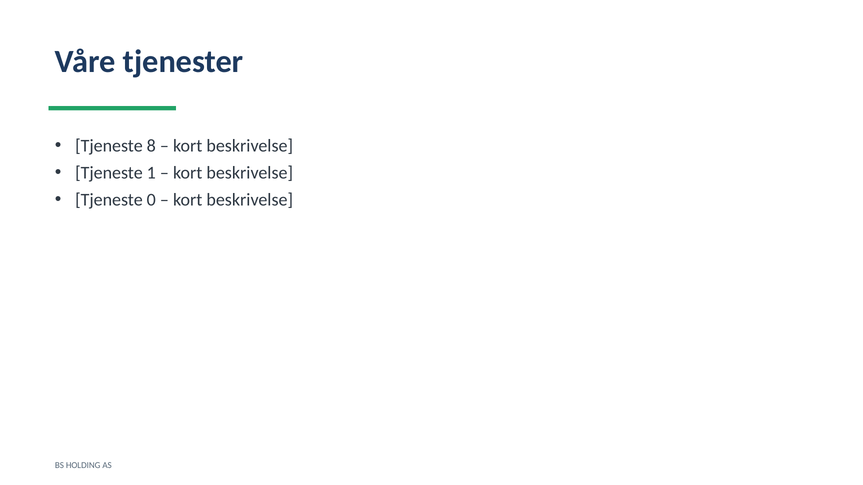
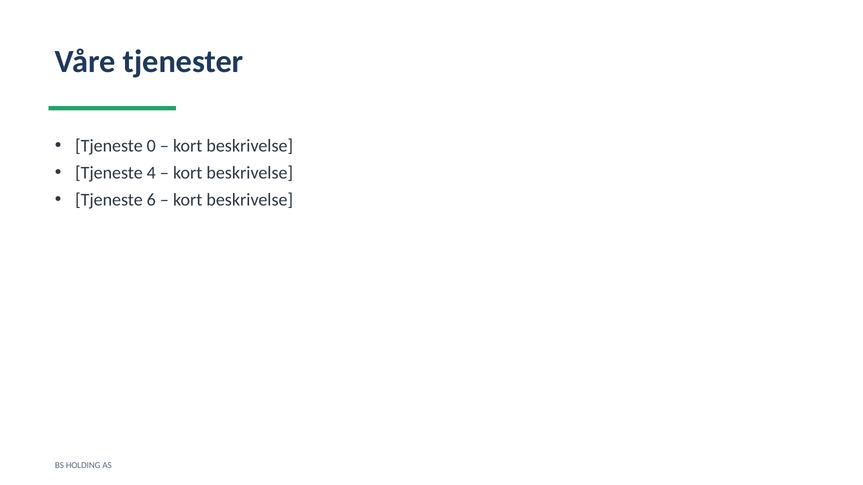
8: 8 -> 0
1: 1 -> 4
0: 0 -> 6
